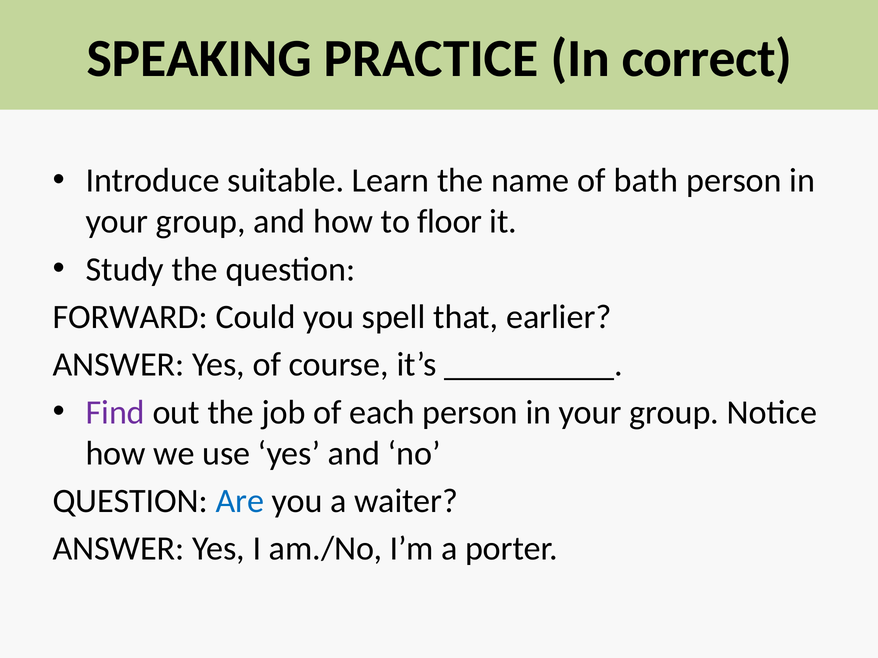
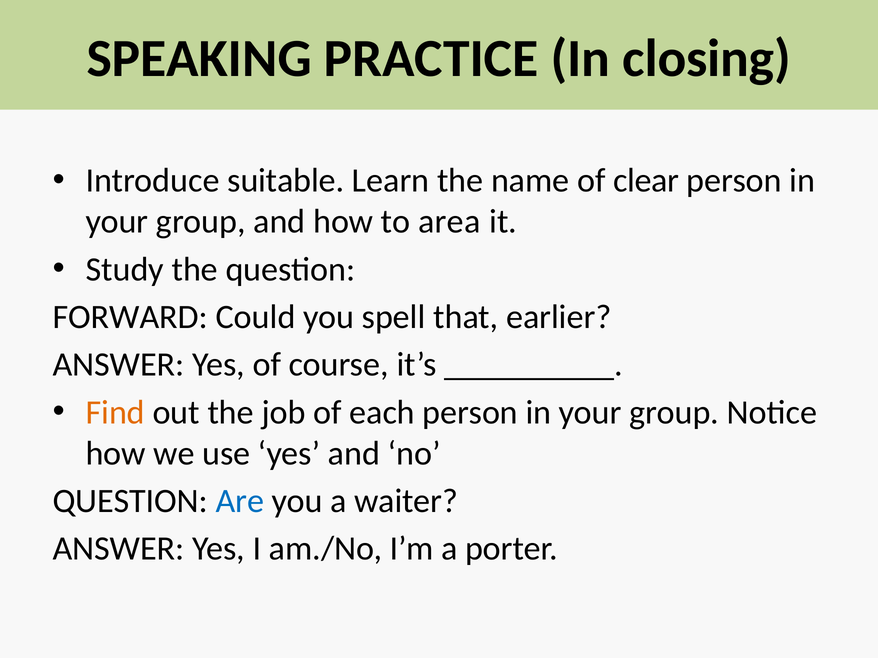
correct: correct -> closing
bath: bath -> clear
floor: floor -> area
Find colour: purple -> orange
